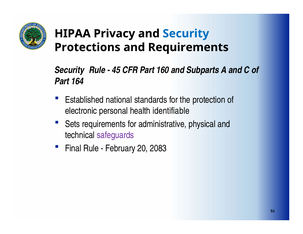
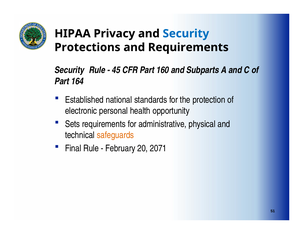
identifiable: identifiable -> opportunity
safeguards colour: purple -> orange
2083: 2083 -> 2071
